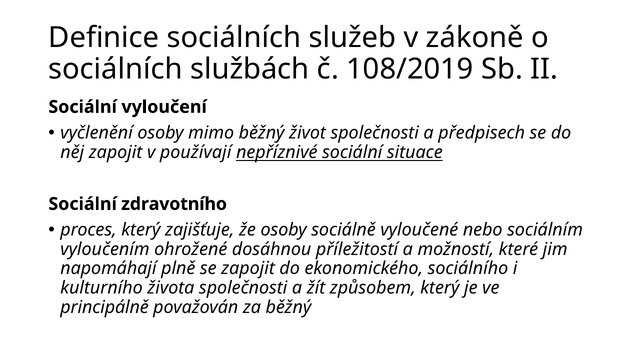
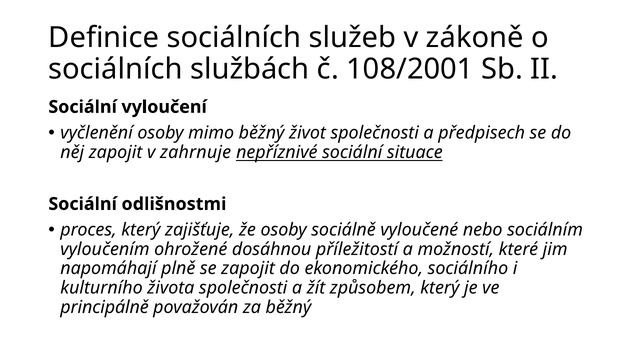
108/2019: 108/2019 -> 108/2001
používají: používají -> zahrnuje
zdravotního: zdravotního -> odlišnostmi
